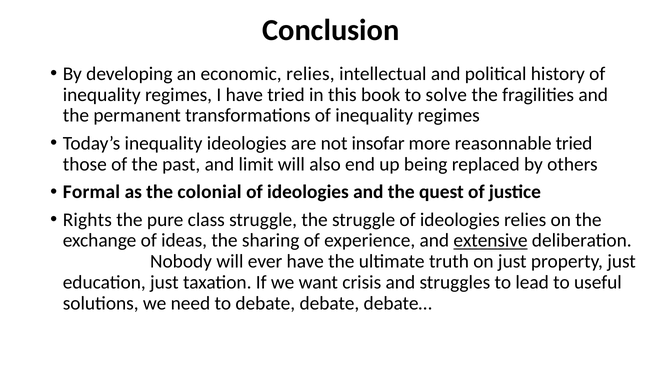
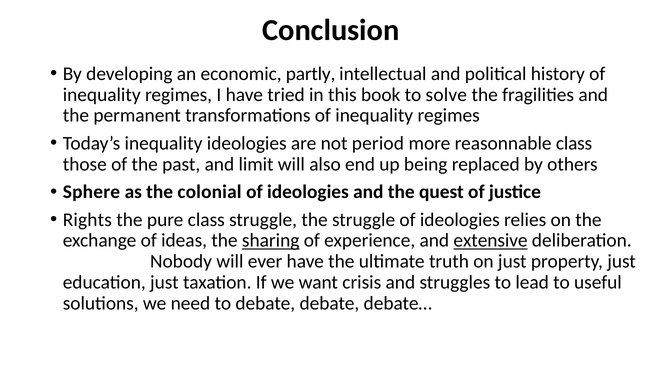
economic relies: relies -> partly
insofar: insofar -> period
reasonnable tried: tried -> class
Formal: Formal -> Sphere
sharing underline: none -> present
